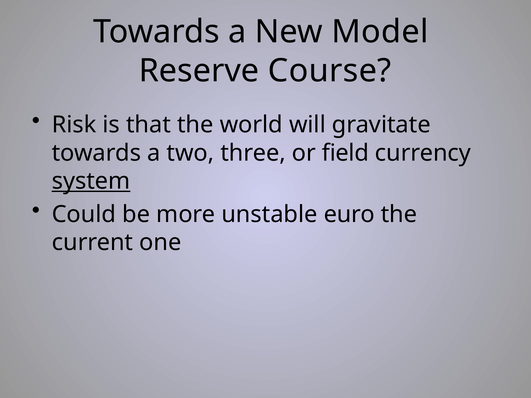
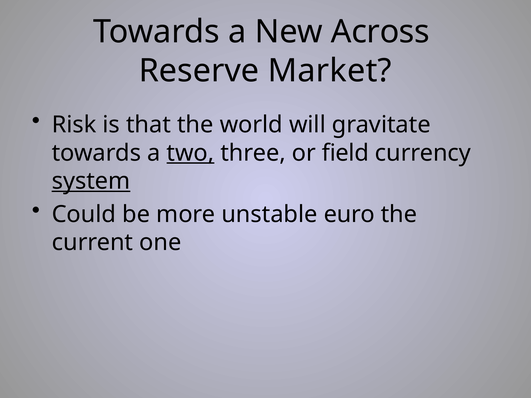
Model: Model -> Across
Course: Course -> Market
two underline: none -> present
